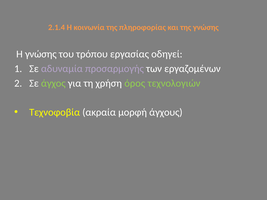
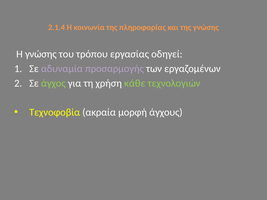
όρος: όρος -> κάθε
